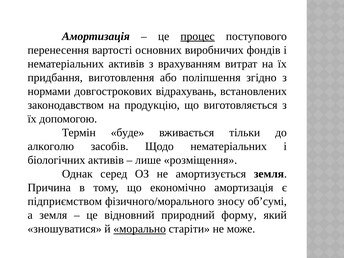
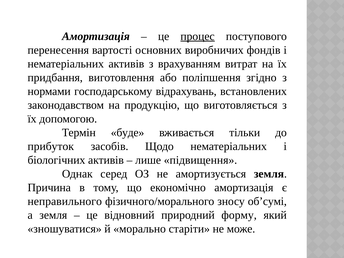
довгострокових: довгострокових -> господарському
алкоголю: алкоголю -> прибуток
розміщення: розміщення -> підвищення
підприємством: підприємством -> неправильного
морально underline: present -> none
